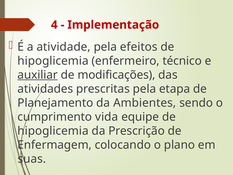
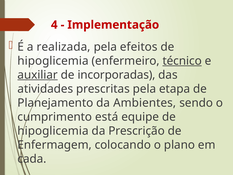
atividade: atividade -> realizada
técnico underline: none -> present
modificações: modificações -> incorporadas
vida: vida -> está
suas: suas -> cada
